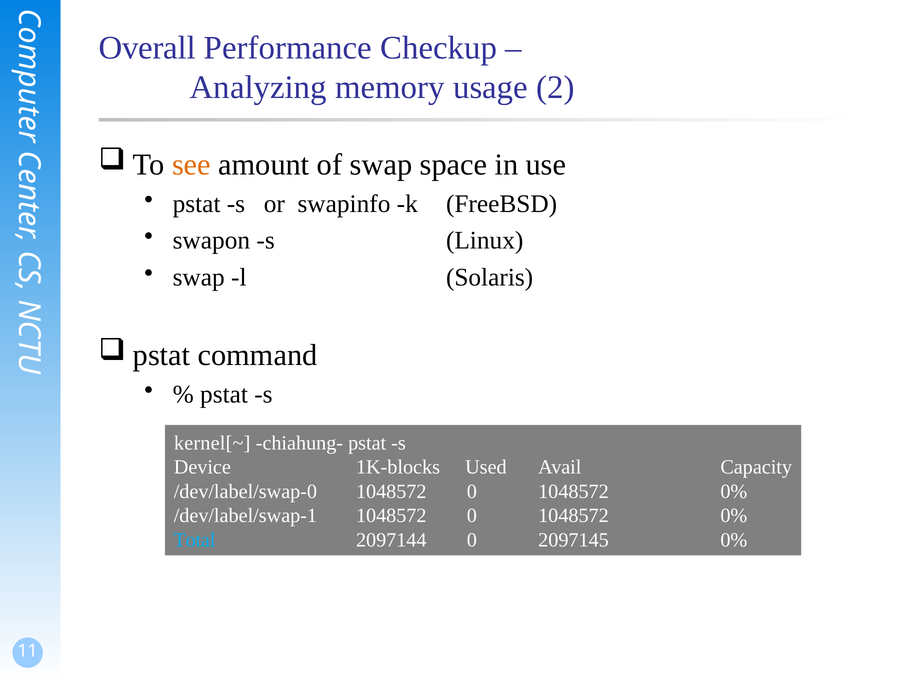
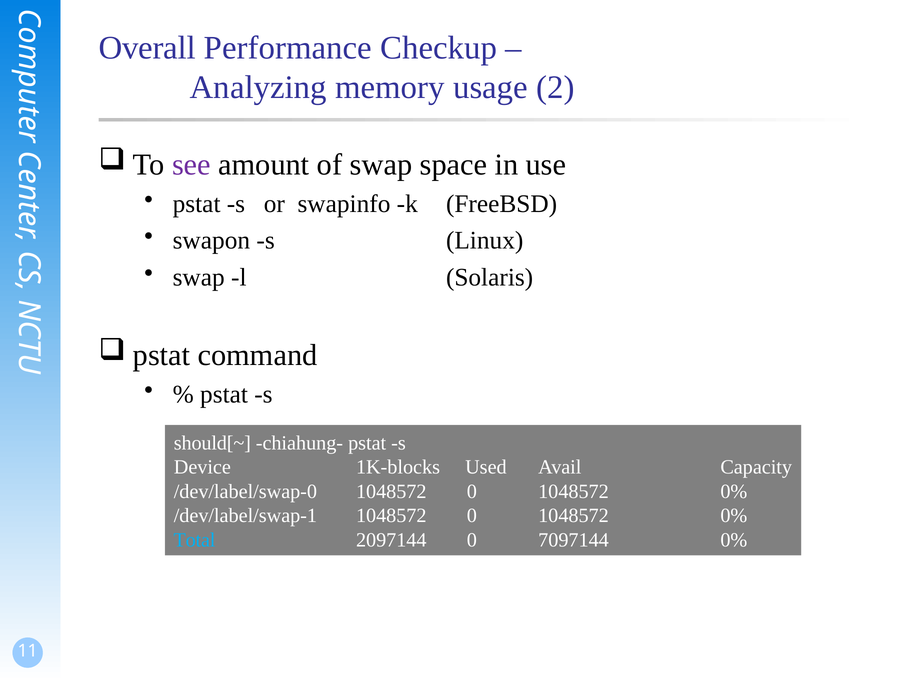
see colour: orange -> purple
kernel[~: kernel[~ -> should[~
2097145: 2097145 -> 7097144
